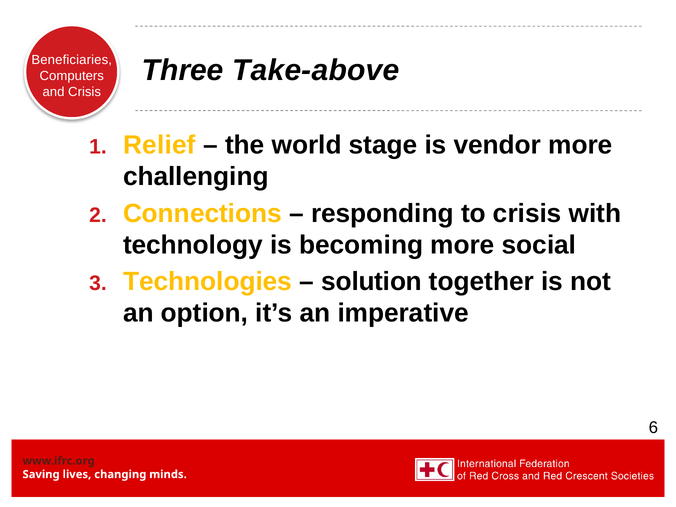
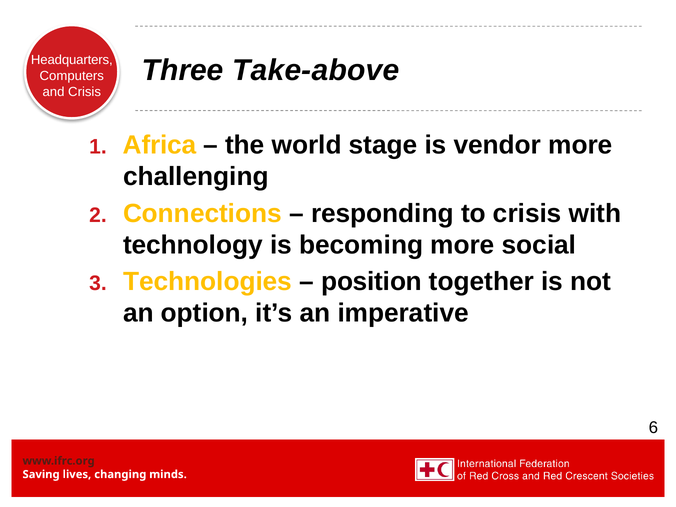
Beneficiaries: Beneficiaries -> Headquarters
Relief: Relief -> Africa
solution: solution -> position
